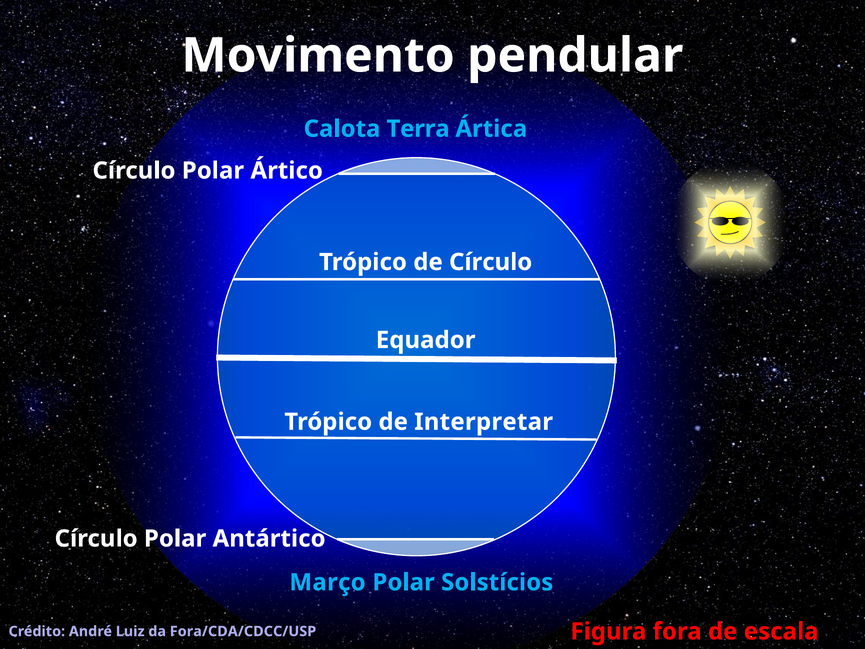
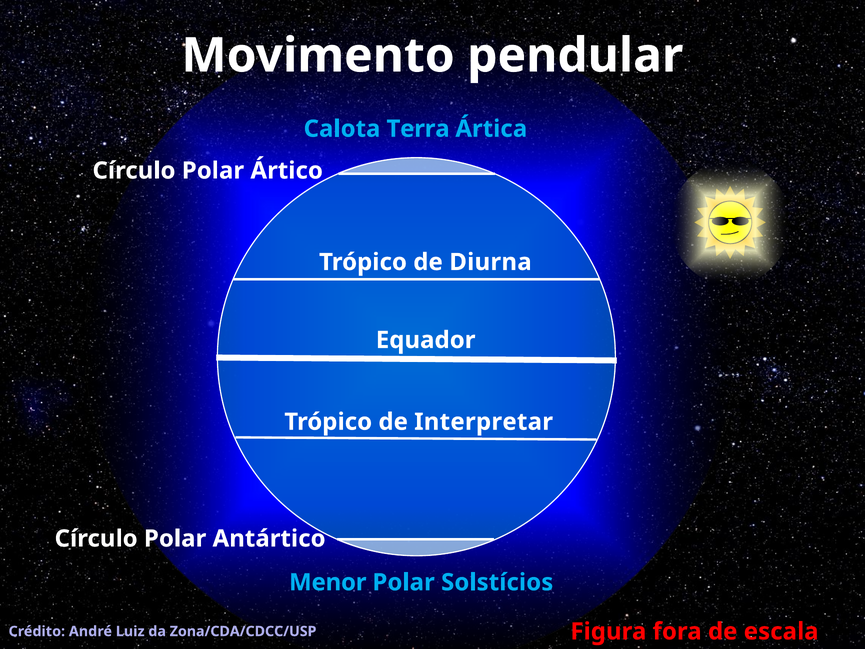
de Círculo: Círculo -> Diurna
Março: Março -> Menor
Fora/CDA/CDCC/USP: Fora/CDA/CDCC/USP -> Zona/CDA/CDCC/USP
